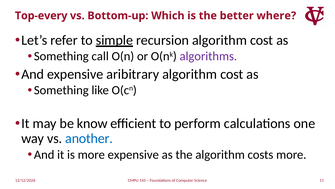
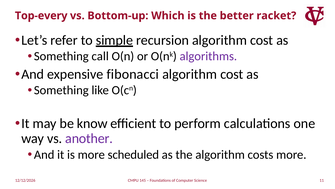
where: where -> racket
aribitrary: aribitrary -> fibonacci
another colour: blue -> purple
more expensive: expensive -> scheduled
